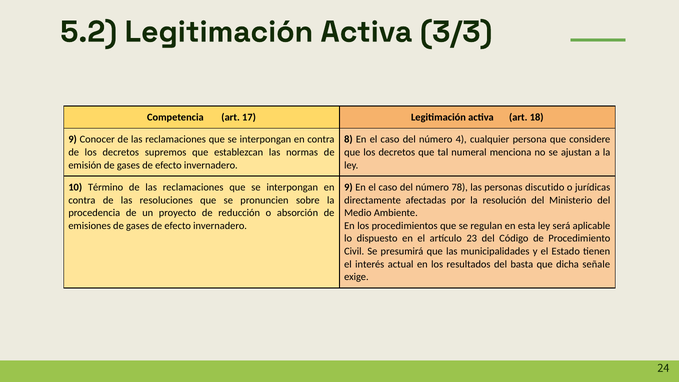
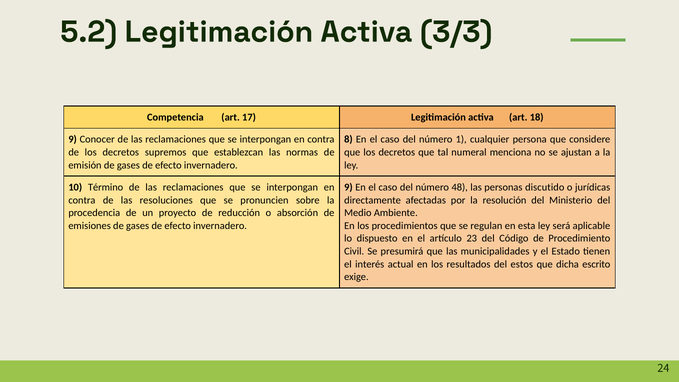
4: 4 -> 1
78: 78 -> 48
basta: basta -> estos
señale: señale -> escrito
